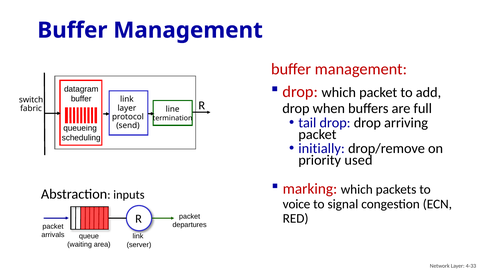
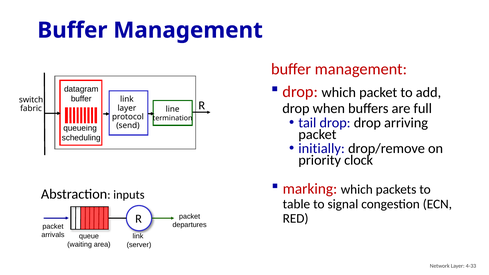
used: used -> clock
voice: voice -> table
